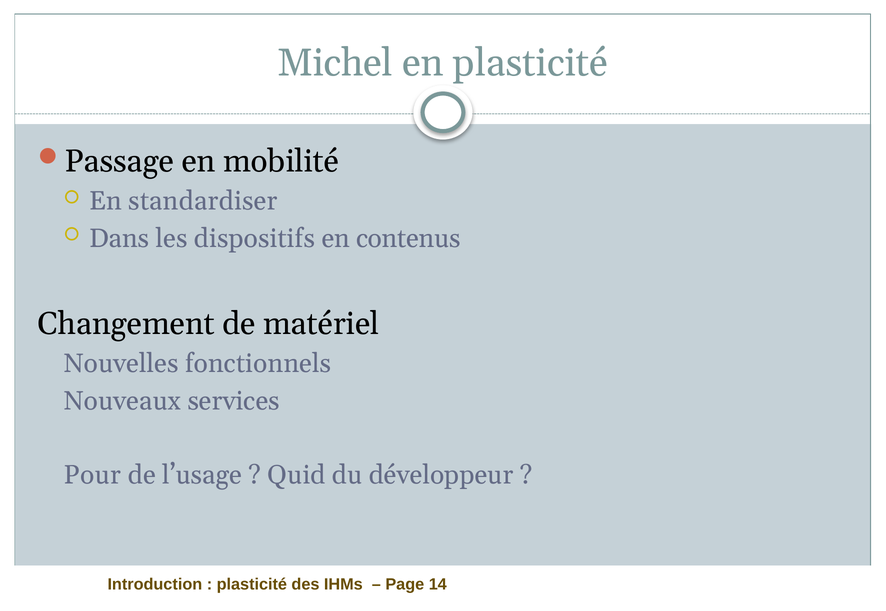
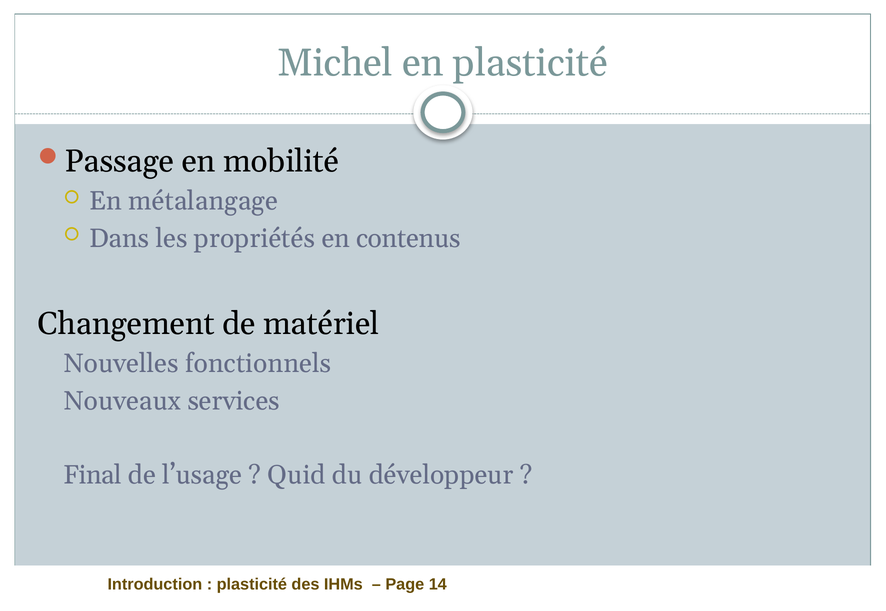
standardiser: standardiser -> métalangage
dispositifs: dispositifs -> propriétés
Pour: Pour -> Final
